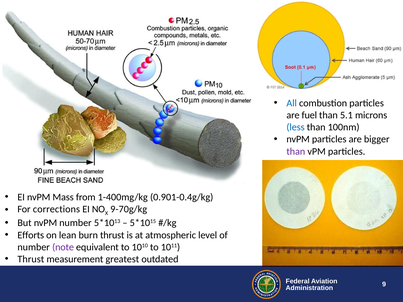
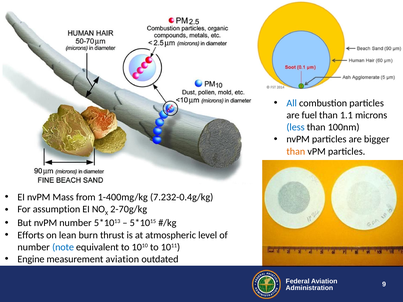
5.1: 5.1 -> 1.1
than at (296, 152) colour: purple -> orange
0.901-0.4g/kg: 0.901-0.4g/kg -> 7.232-0.4g/kg
corrections: corrections -> assumption
9-70g/kg: 9-70g/kg -> 2-70g/kg
note colour: purple -> blue
Thrust at (31, 259): Thrust -> Engine
measurement greatest: greatest -> aviation
